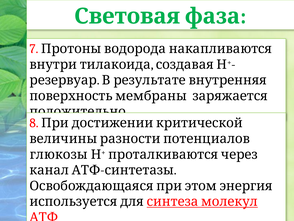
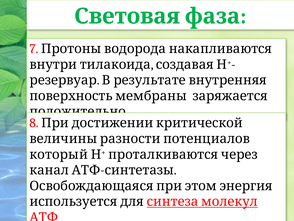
глюкозы: глюкозы -> который
